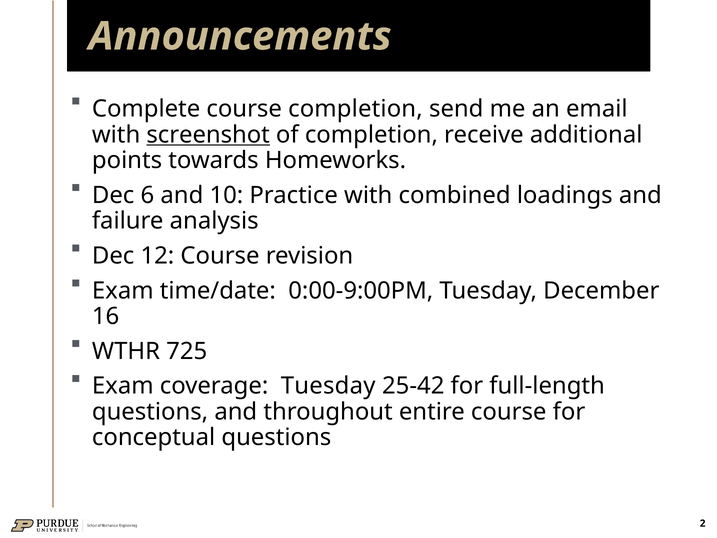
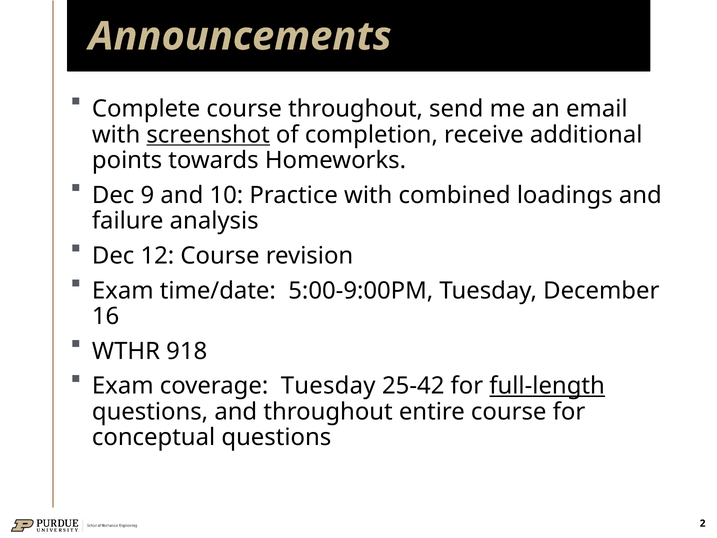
course completion: completion -> throughout
6: 6 -> 9
0:00-9:00PM: 0:00-9:00PM -> 5:00-9:00PM
725: 725 -> 918
full-length underline: none -> present
